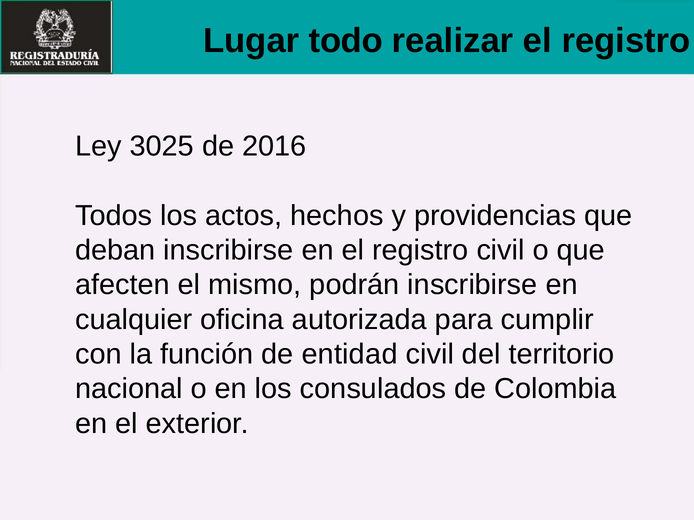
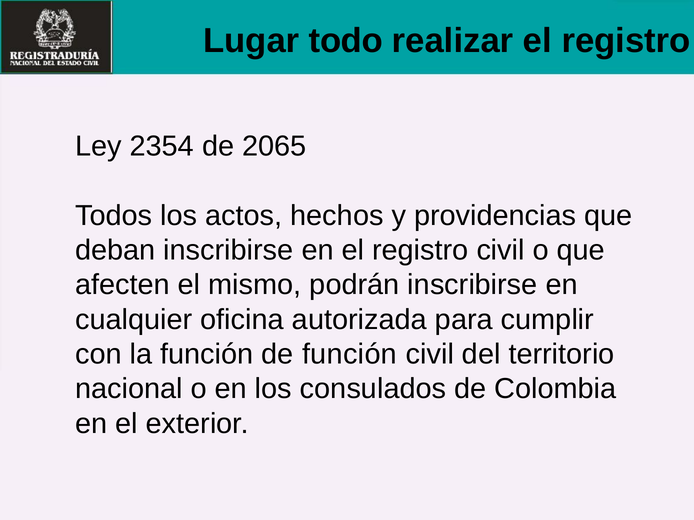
3025: 3025 -> 2354
2016: 2016 -> 2065
de entidad: entidad -> función
